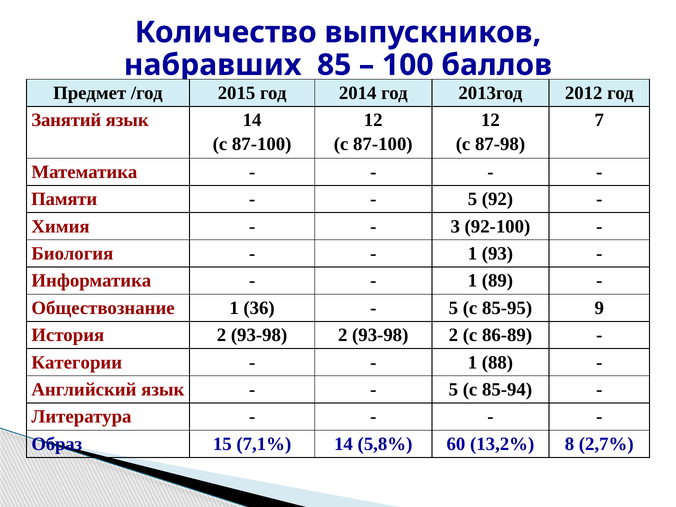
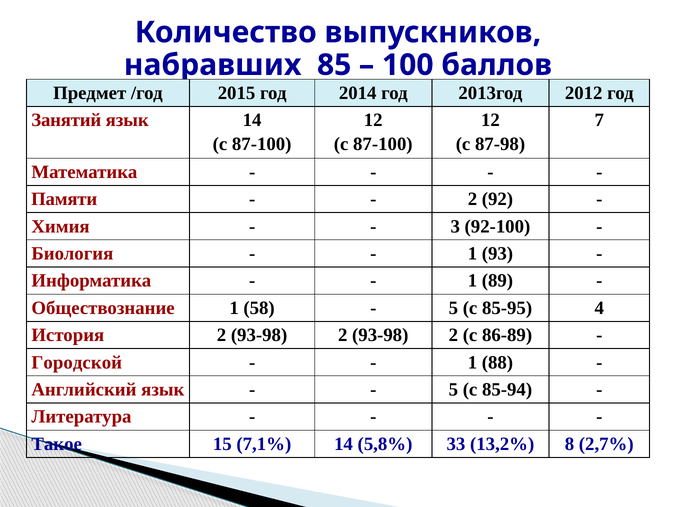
5 at (472, 199): 5 -> 2
36: 36 -> 58
9: 9 -> 4
Категории: Категории -> Городской
Образ: Образ -> Такое
60: 60 -> 33
